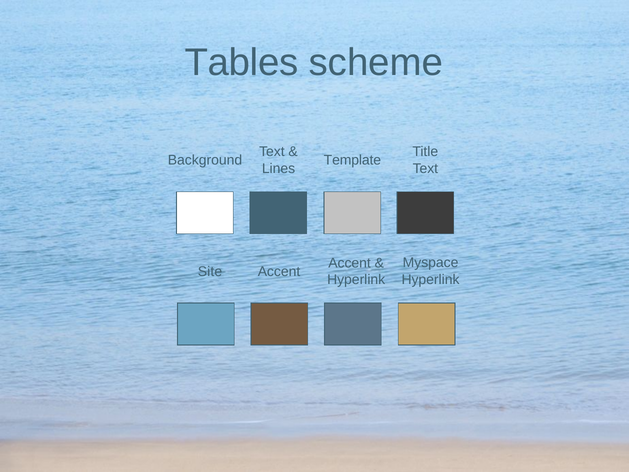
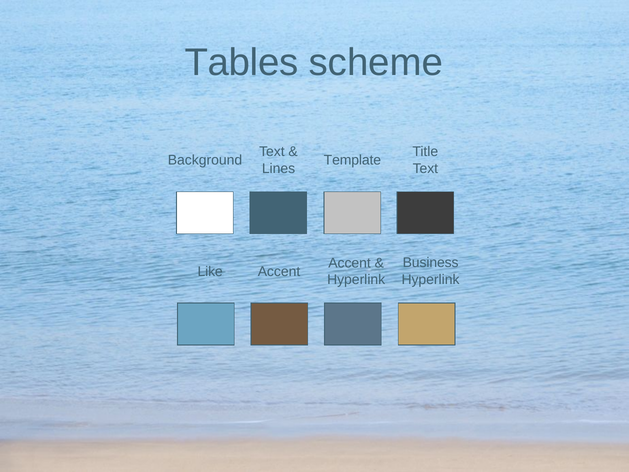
Myspace: Myspace -> Business
Site: Site -> Like
